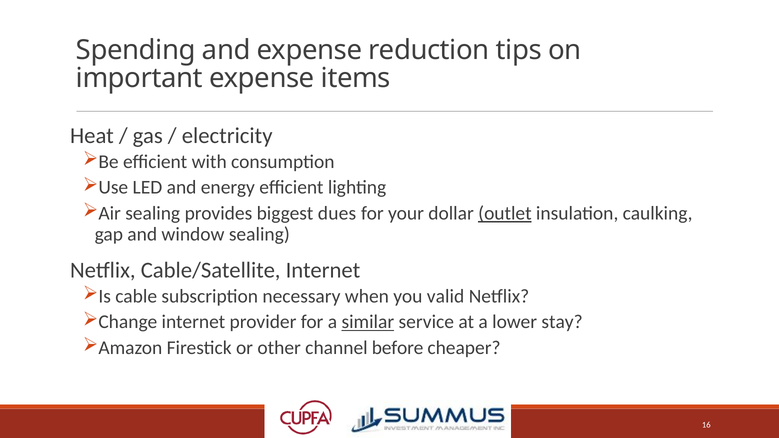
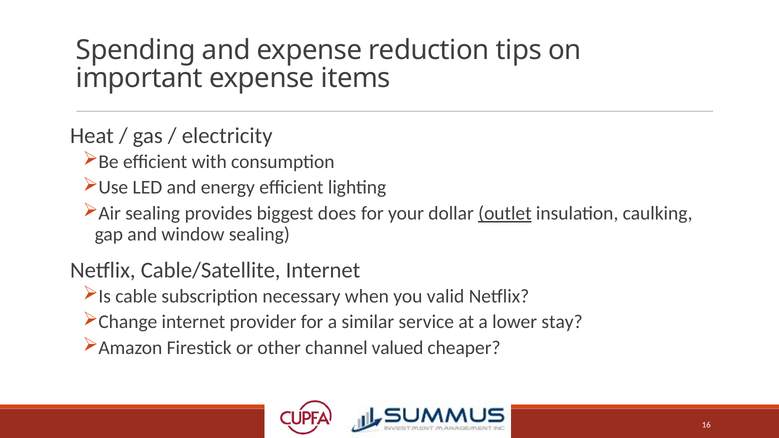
dues: dues -> does
similar underline: present -> none
before: before -> valued
